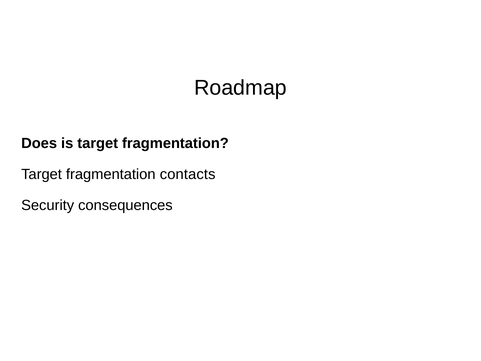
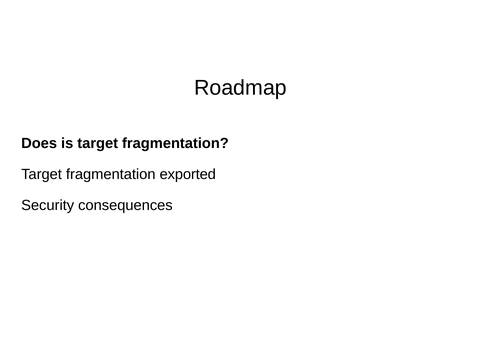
contacts: contacts -> exported
